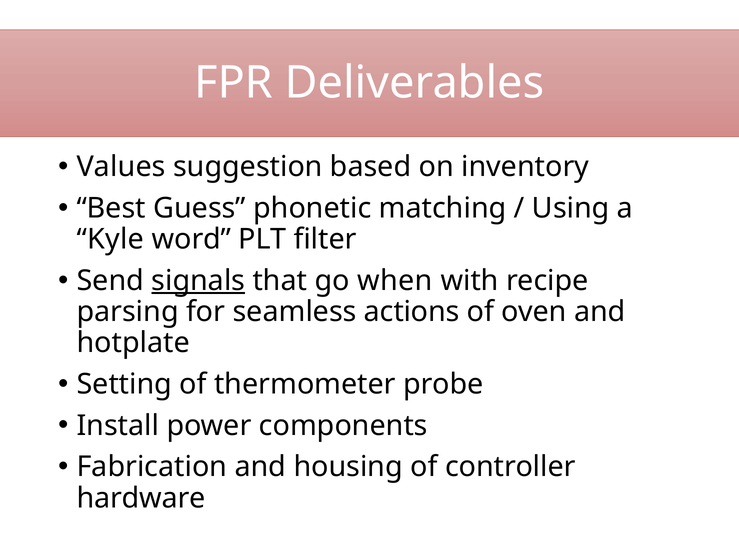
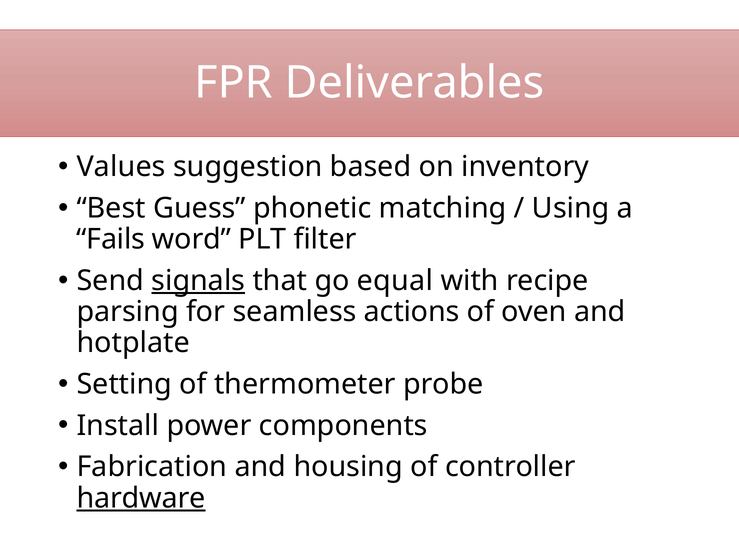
Kyle: Kyle -> Fails
when: when -> equal
hardware underline: none -> present
